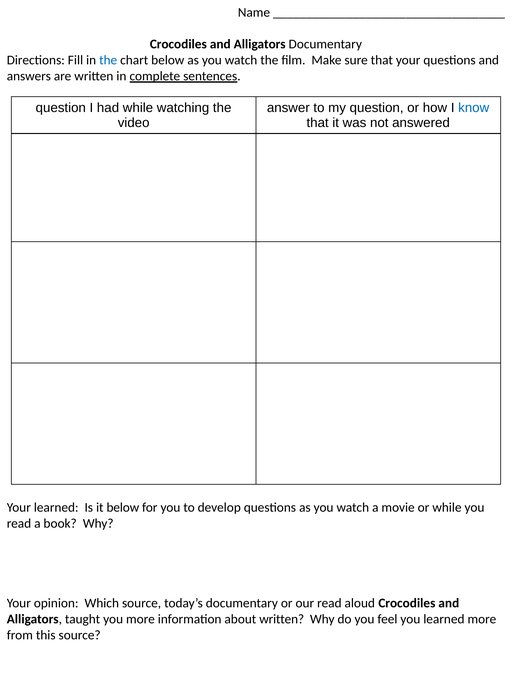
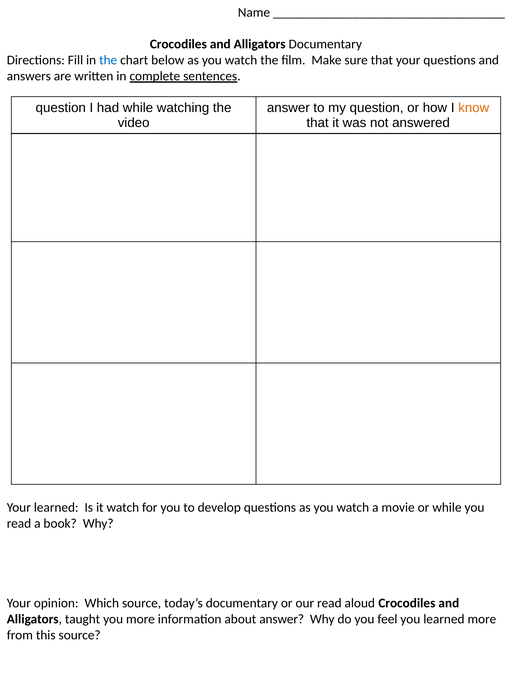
know colour: blue -> orange
it below: below -> watch
about written: written -> answer
